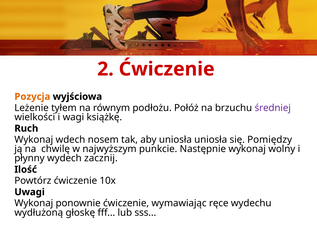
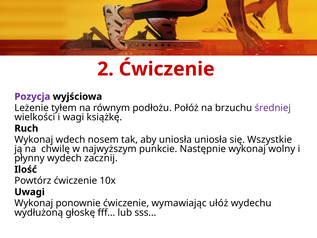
Pozycja colour: orange -> purple
Pomiędzy: Pomiędzy -> Wszystkie
ręce: ręce -> ułóż
